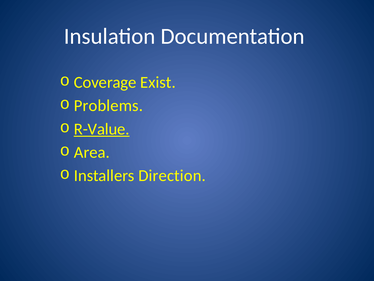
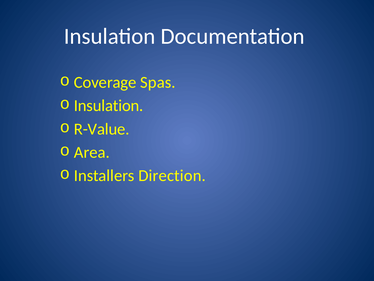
Exist: Exist -> Spas
Problems at (108, 106): Problems -> Insulation
R-Value underline: present -> none
